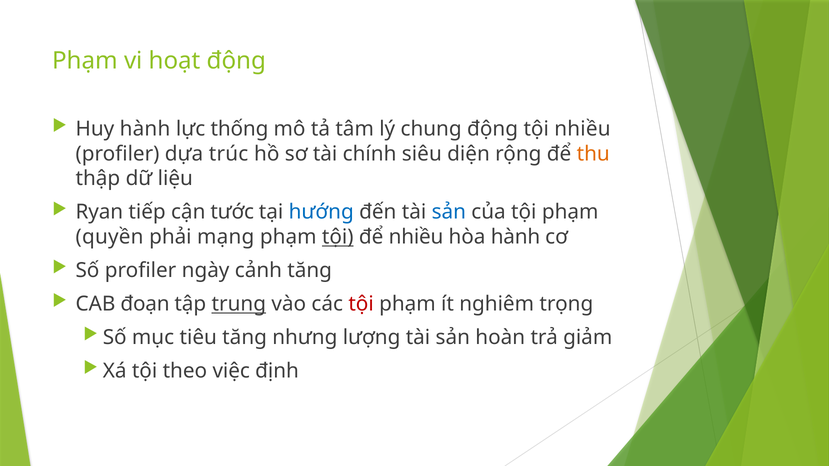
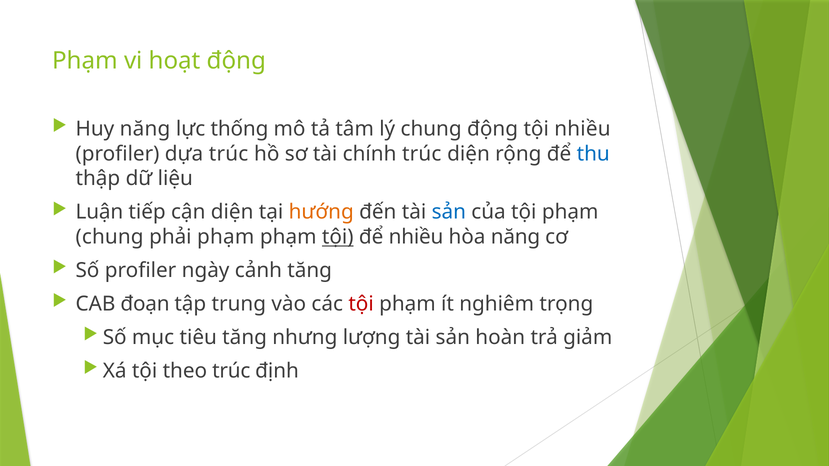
Huy hành: hành -> năng
chính siêu: siêu -> trúc
thu colour: orange -> blue
Ryan: Ryan -> Luận
cận tước: tước -> diện
hướng colour: blue -> orange
quyền at (110, 237): quyền -> chung
phải mạng: mạng -> phạm
hòa hành: hành -> năng
trung underline: present -> none
theo việc: việc -> trúc
